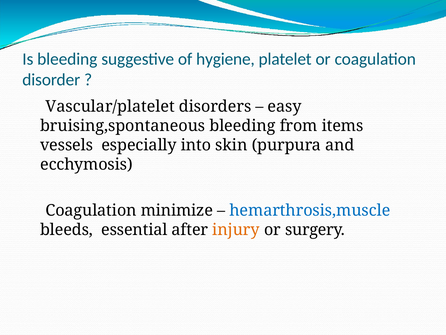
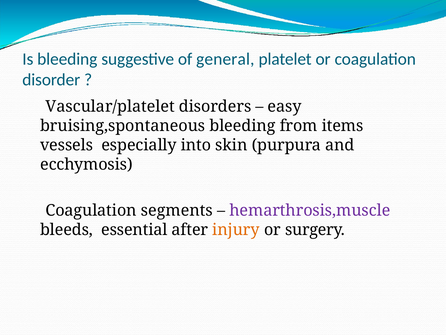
hygiene: hygiene -> general
minimize: minimize -> segments
hemarthrosis,muscle colour: blue -> purple
